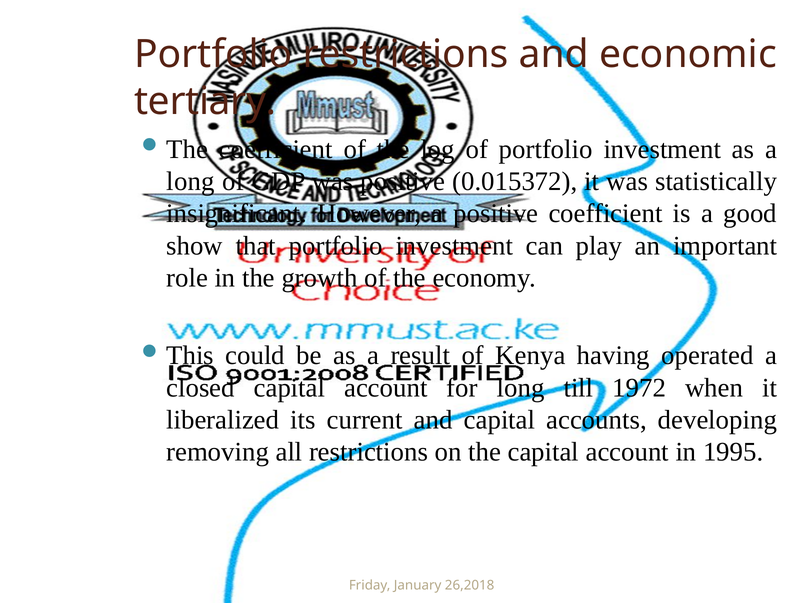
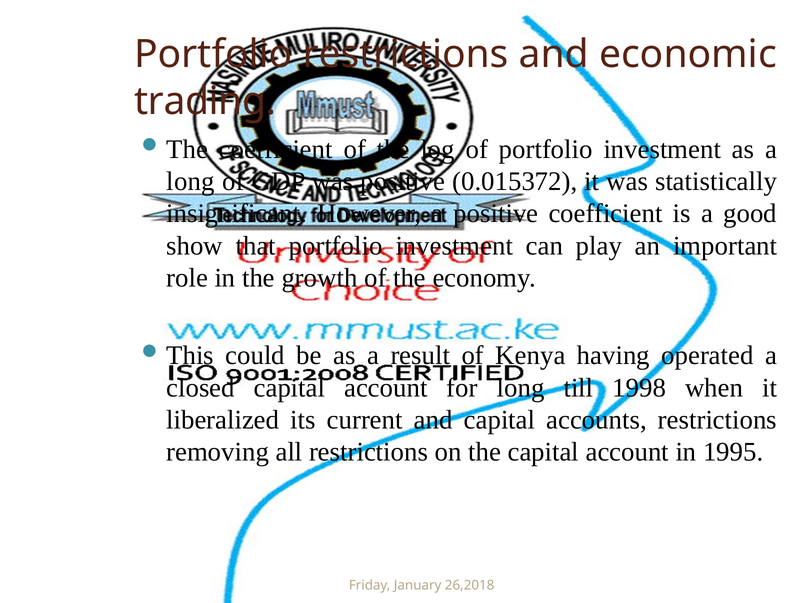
tertiary: tertiary -> trading
1972: 1972 -> 1998
accounts developing: developing -> restrictions
